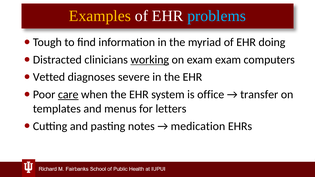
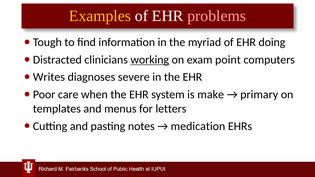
problems colour: light blue -> pink
exam exam: exam -> point
Vetted: Vetted -> Writes
care underline: present -> none
office: office -> make
transfer: transfer -> primary
